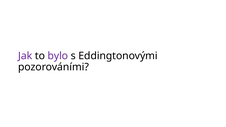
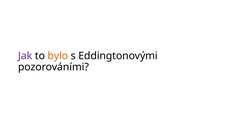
bylo colour: purple -> orange
